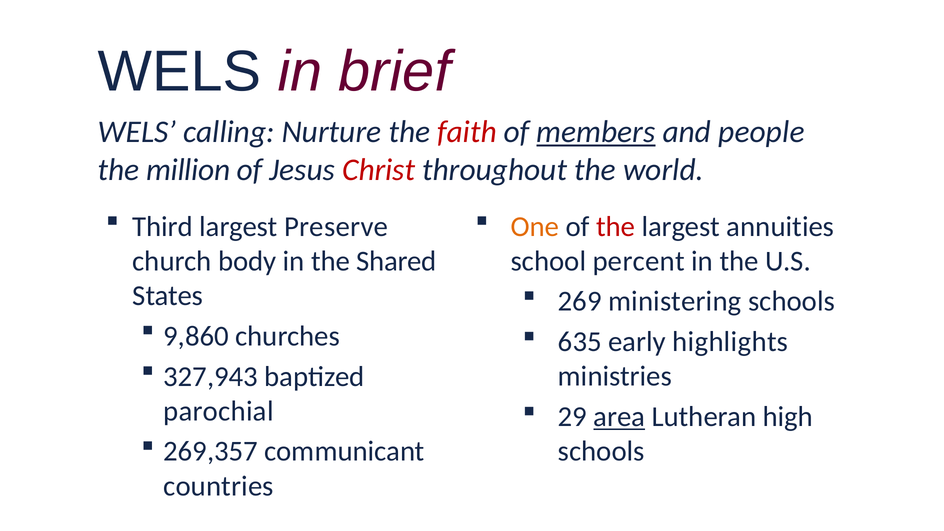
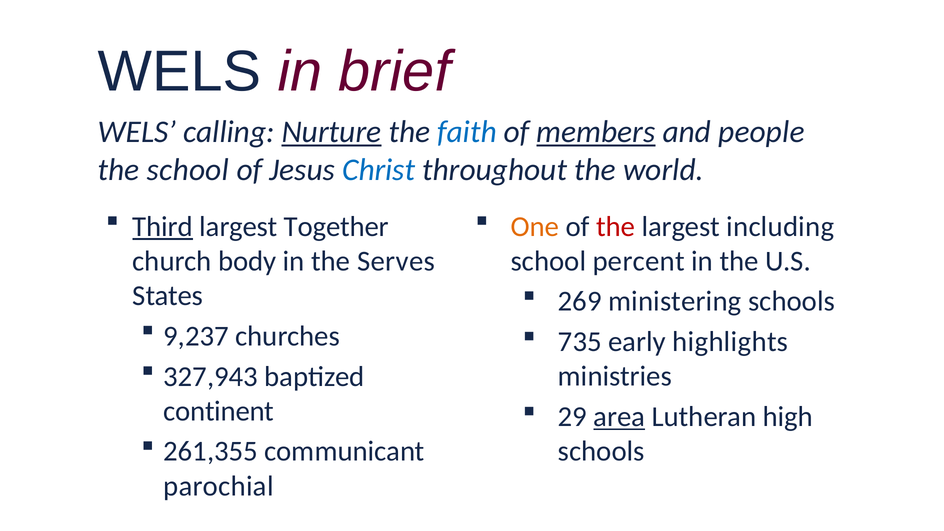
Nurture underline: none -> present
faith colour: red -> blue
the million: million -> school
Christ colour: red -> blue
annuities: annuities -> including
Third underline: none -> present
Preserve: Preserve -> Together
Shared: Shared -> Serves
9,860: 9,860 -> 9,237
635: 635 -> 735
parochial: parochial -> continent
269,357: 269,357 -> 261,355
countries: countries -> parochial
